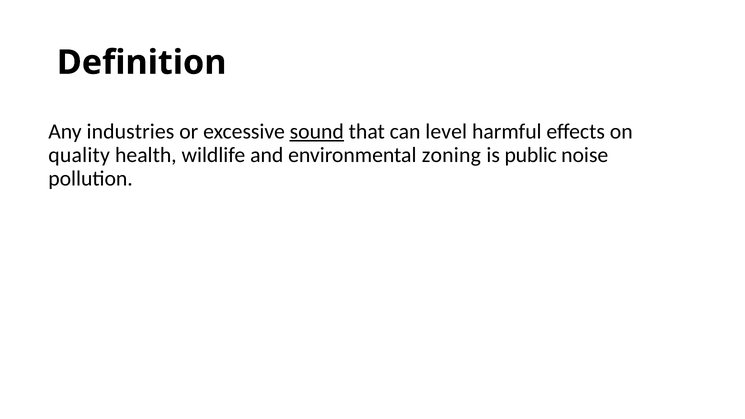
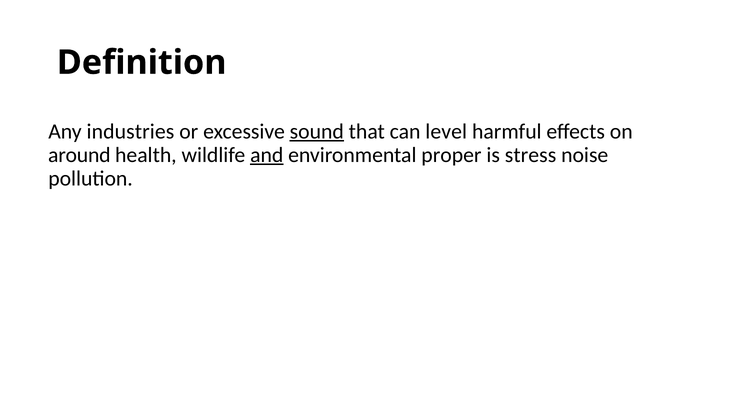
quality: quality -> around
and underline: none -> present
zoning: zoning -> proper
public: public -> stress
